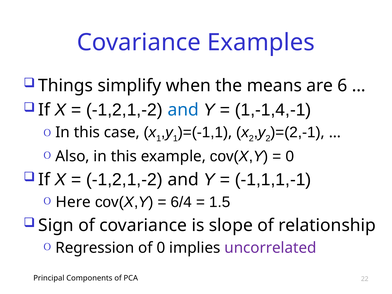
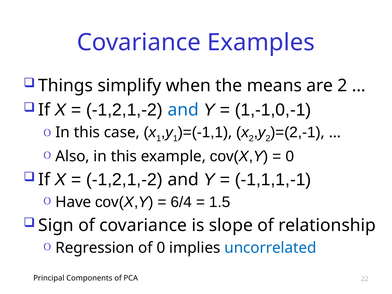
are 6: 6 -> 2
1,-1,4,-1: 1,-1,4,-1 -> 1,-1,0,-1
Here: Here -> Have
uncorrelated colour: purple -> blue
